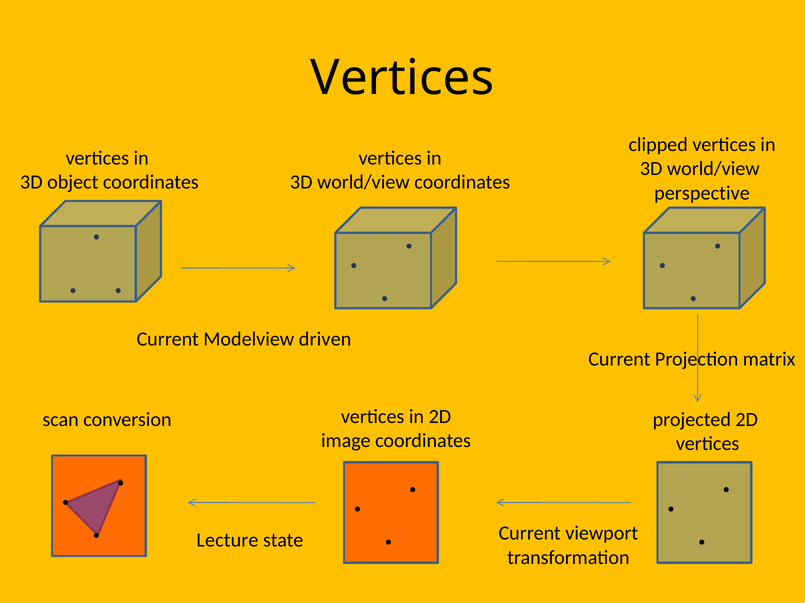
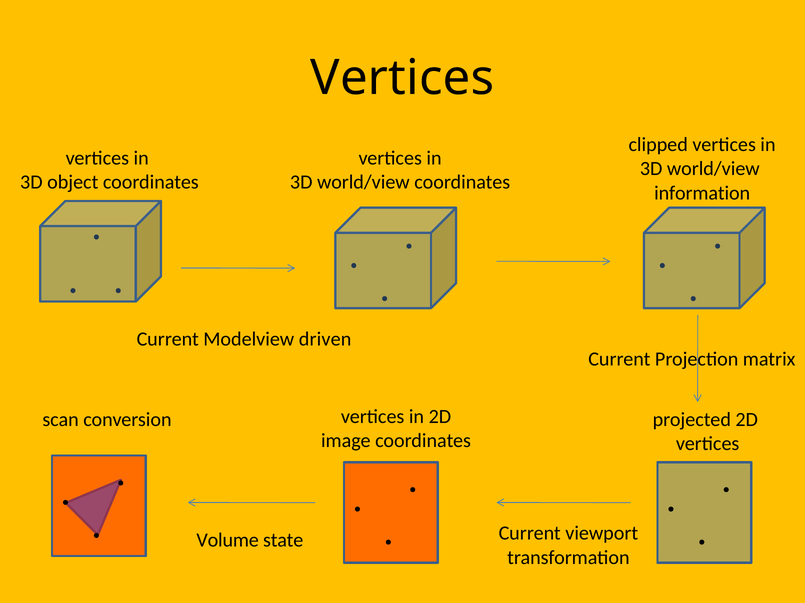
perspective: perspective -> information
Lecture: Lecture -> Volume
